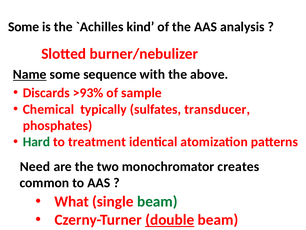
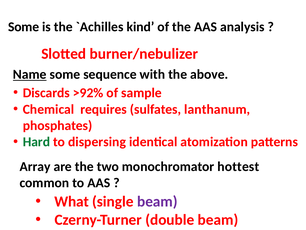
>93%: >93% -> >92%
typically: typically -> requires
transducer: transducer -> lanthanum
treatment: treatment -> dispersing
Need: Need -> Array
creates: creates -> hottest
beam at (157, 201) colour: green -> purple
double underline: present -> none
